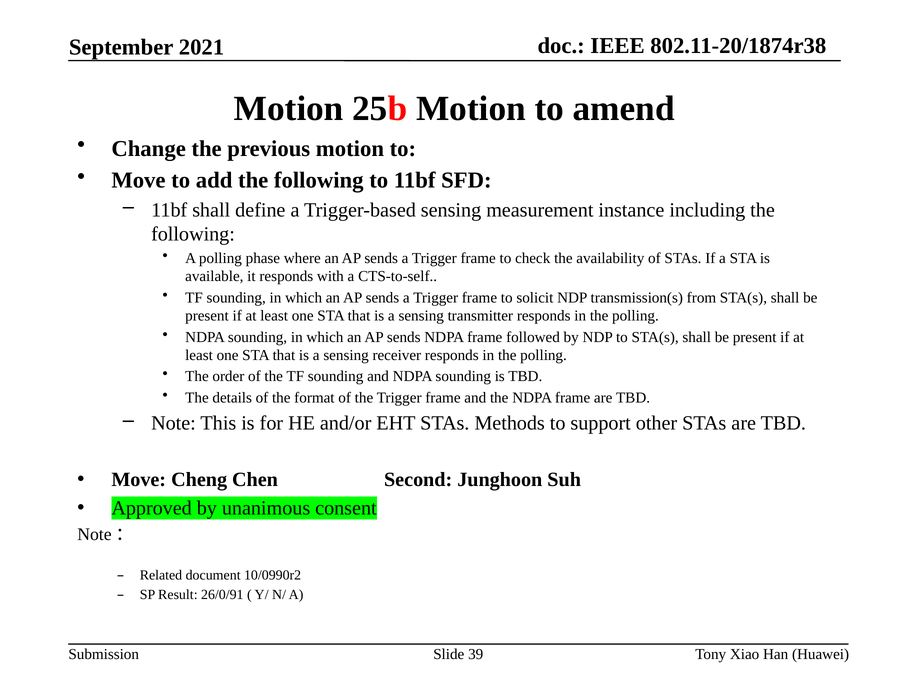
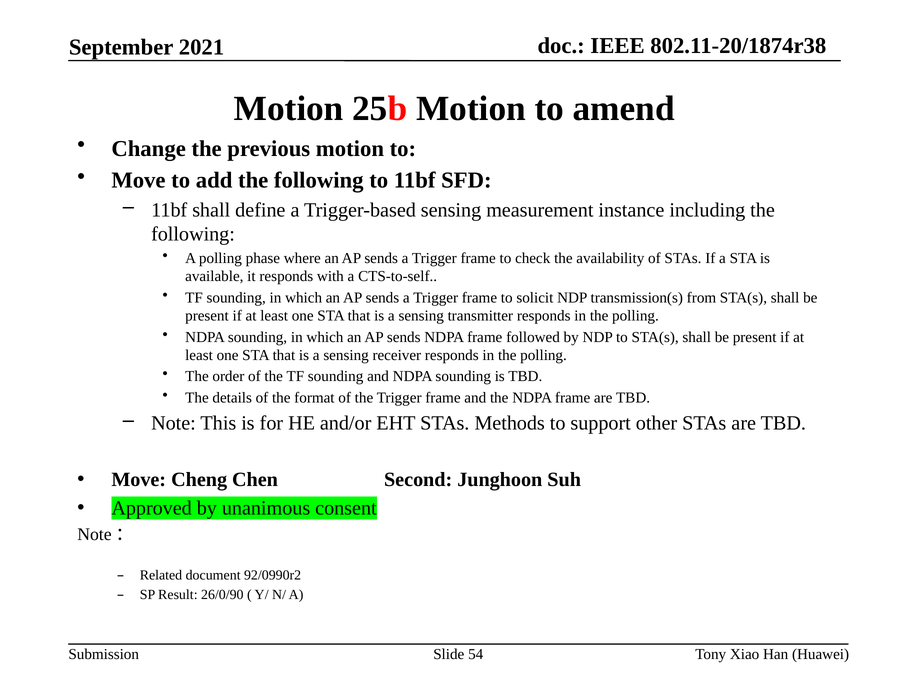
10/0990r2: 10/0990r2 -> 92/0990r2
26/0/91: 26/0/91 -> 26/0/90
39: 39 -> 54
